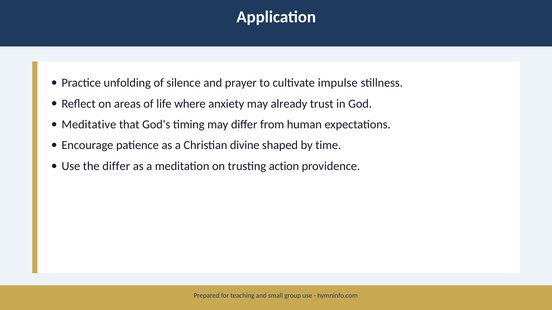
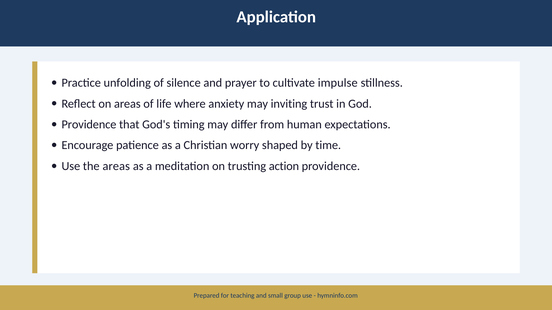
already: already -> inviting
Meditative at (89, 125): Meditative -> Providence
divine: divine -> worry
the differ: differ -> areas
